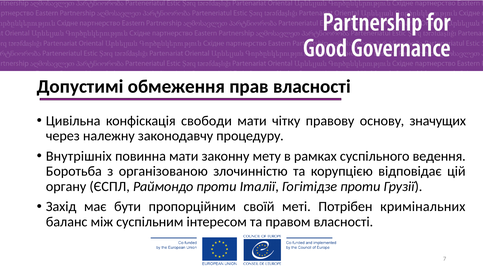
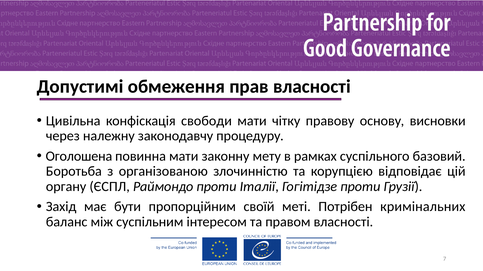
значущих: значущих -> висновки
Внутрішніх: Внутрішніх -> Оголошена
ведення: ведення -> базовий
